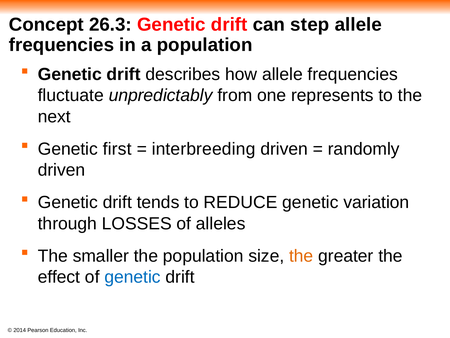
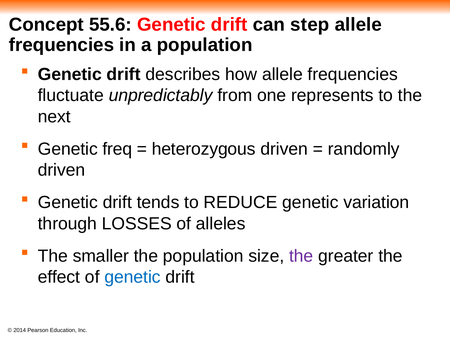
26.3: 26.3 -> 55.6
first: first -> freq
interbreeding: interbreeding -> heterozygous
the at (301, 256) colour: orange -> purple
